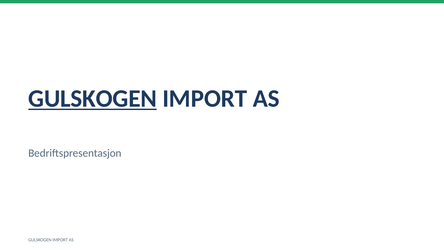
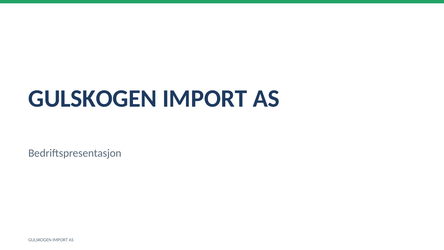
GULSKOGEN at (93, 98) underline: present -> none
